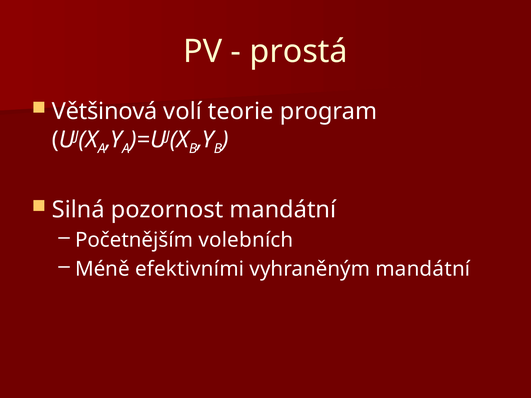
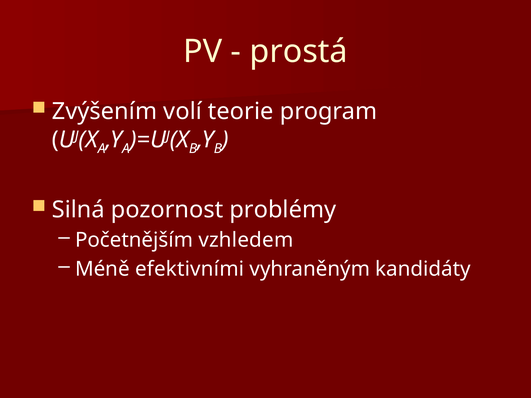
Většinová: Většinová -> Zvýšením
pozornost mandátní: mandátní -> problémy
volebních: volebních -> vzhledem
vyhraněným mandátní: mandátní -> kandidáty
